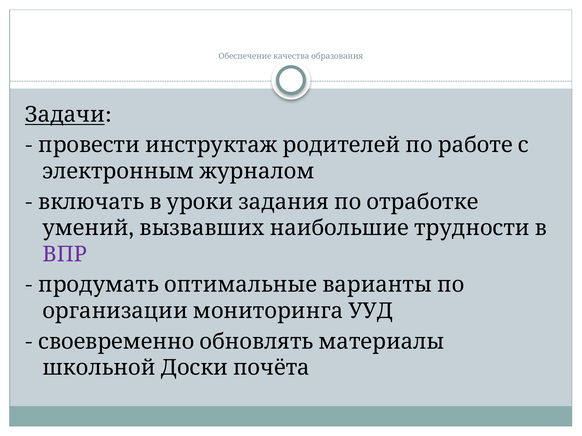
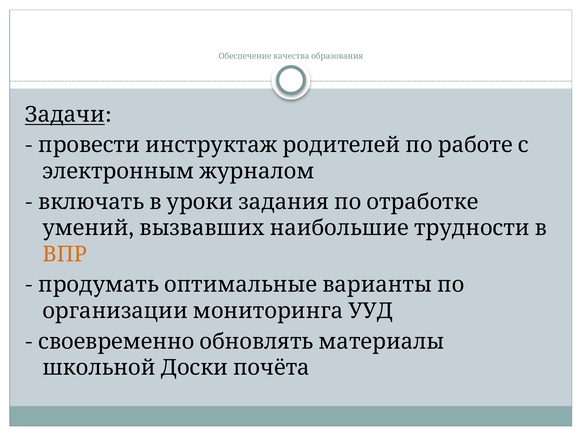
ВПР colour: purple -> orange
